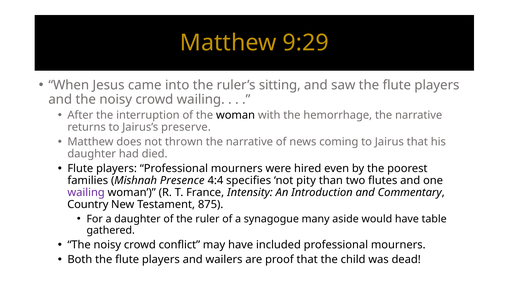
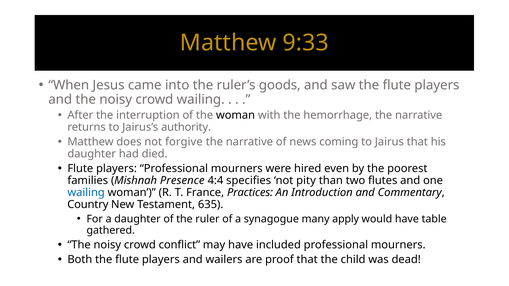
9:29: 9:29 -> 9:33
sitting: sitting -> goods
preserve: preserve -> authority
thrown: thrown -> forgive
wailing at (86, 193) colour: purple -> blue
Intensity: Intensity -> Practices
875: 875 -> 635
aside: aside -> apply
